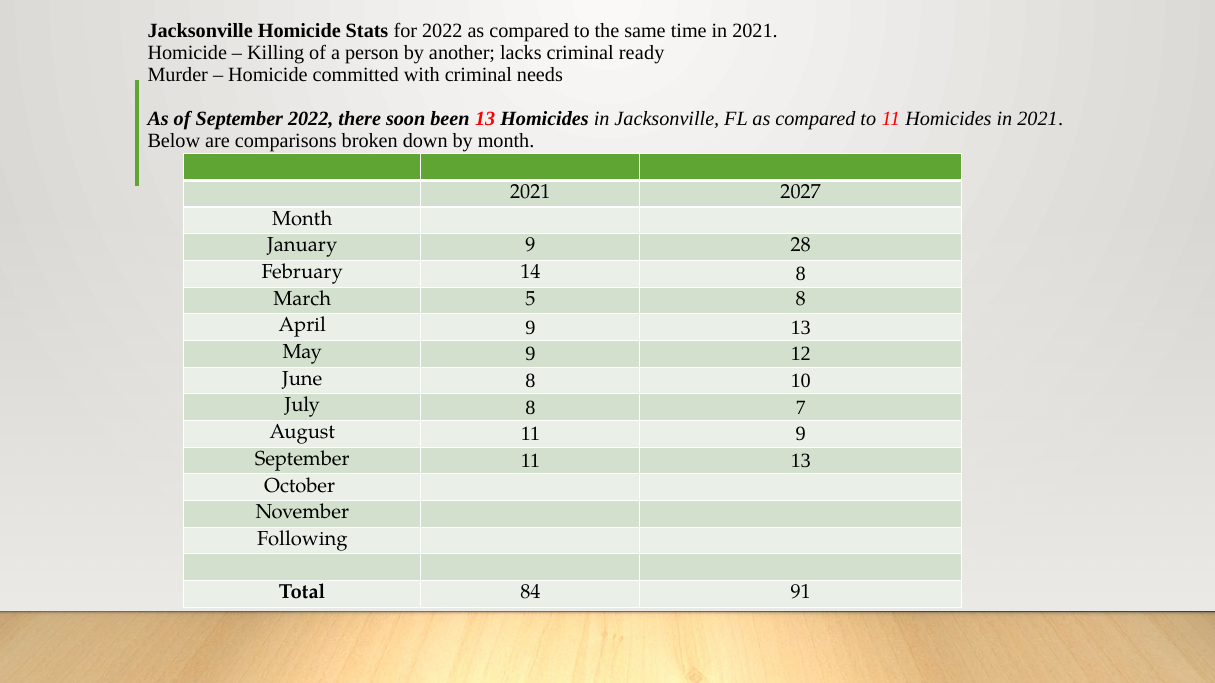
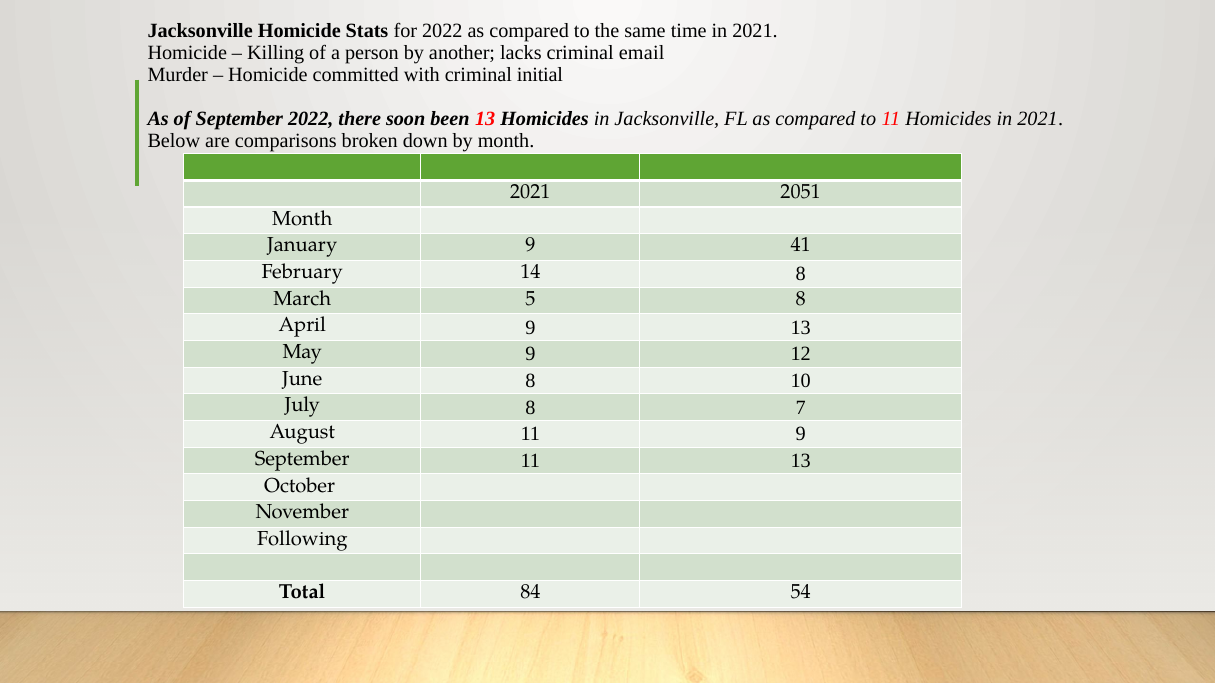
ready: ready -> email
needs: needs -> initial
2027: 2027 -> 2051
28: 28 -> 41
91: 91 -> 54
